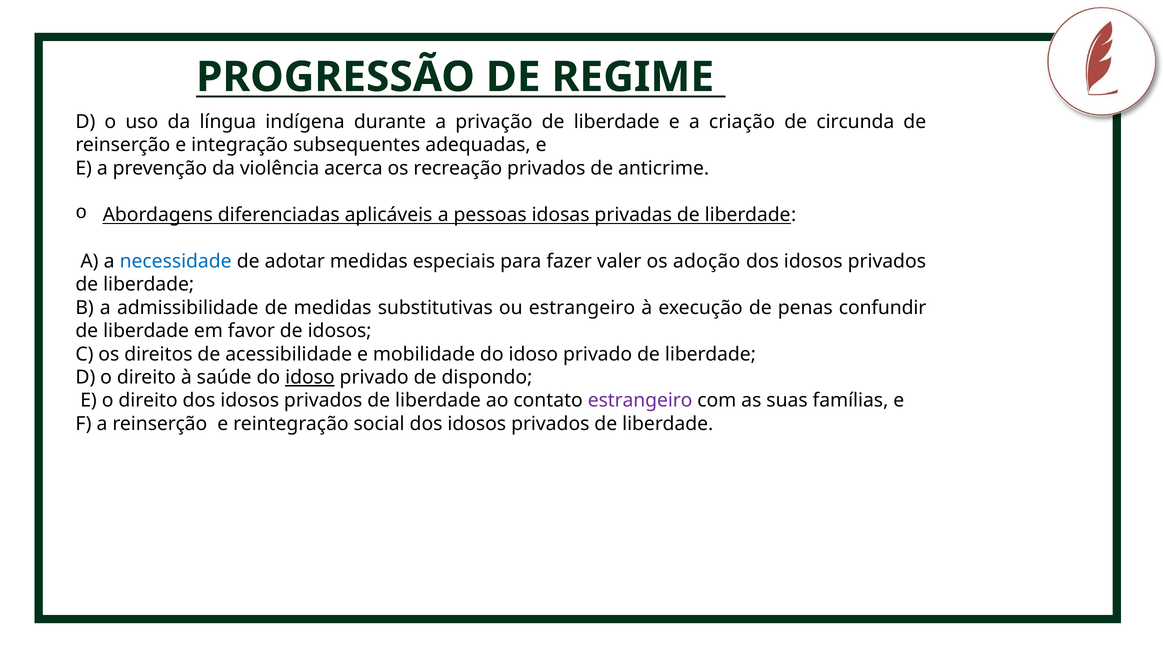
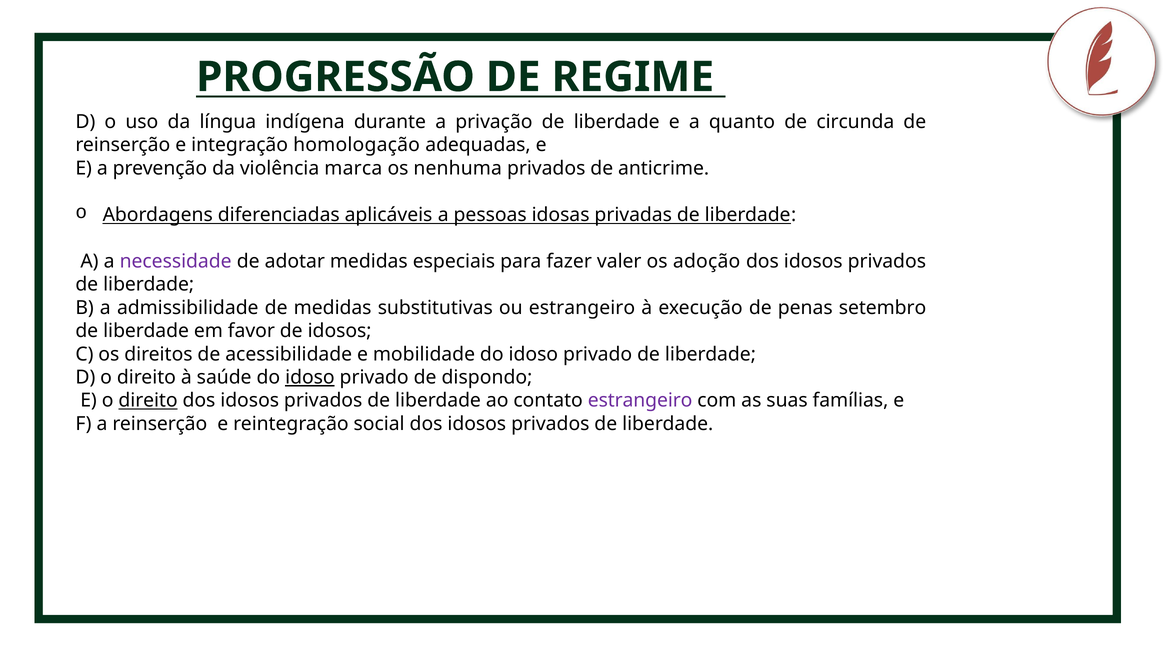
criação: criação -> quanto
subsequentes: subsequentes -> homologação
acerca: acerca -> marca
recreação: recreação -> nenhuma
necessidade colour: blue -> purple
confundir: confundir -> setembro
direito at (148, 401) underline: none -> present
